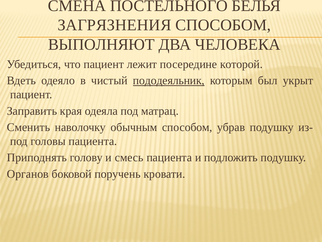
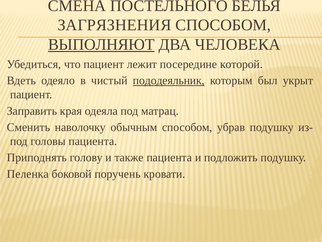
ВЫПОЛНЯЮТ underline: none -> present
смесь: смесь -> также
Органов: Органов -> Пеленка
